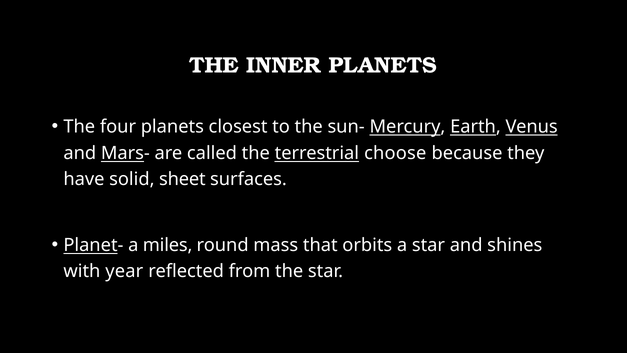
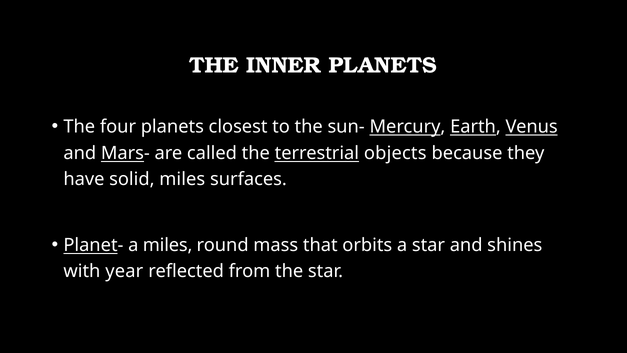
choose: choose -> objects
solid sheet: sheet -> miles
